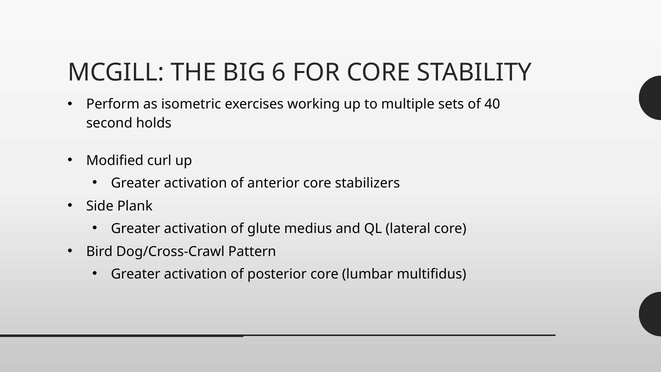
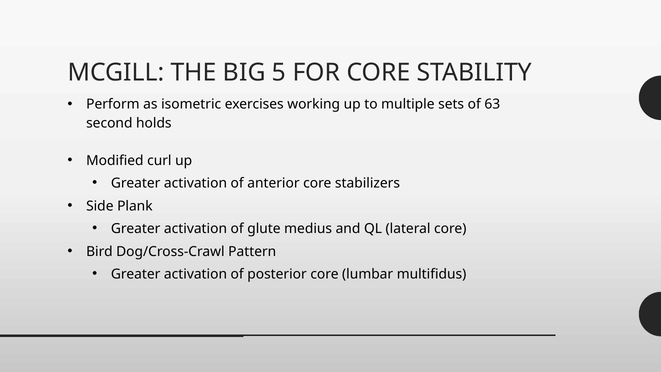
6: 6 -> 5
40: 40 -> 63
